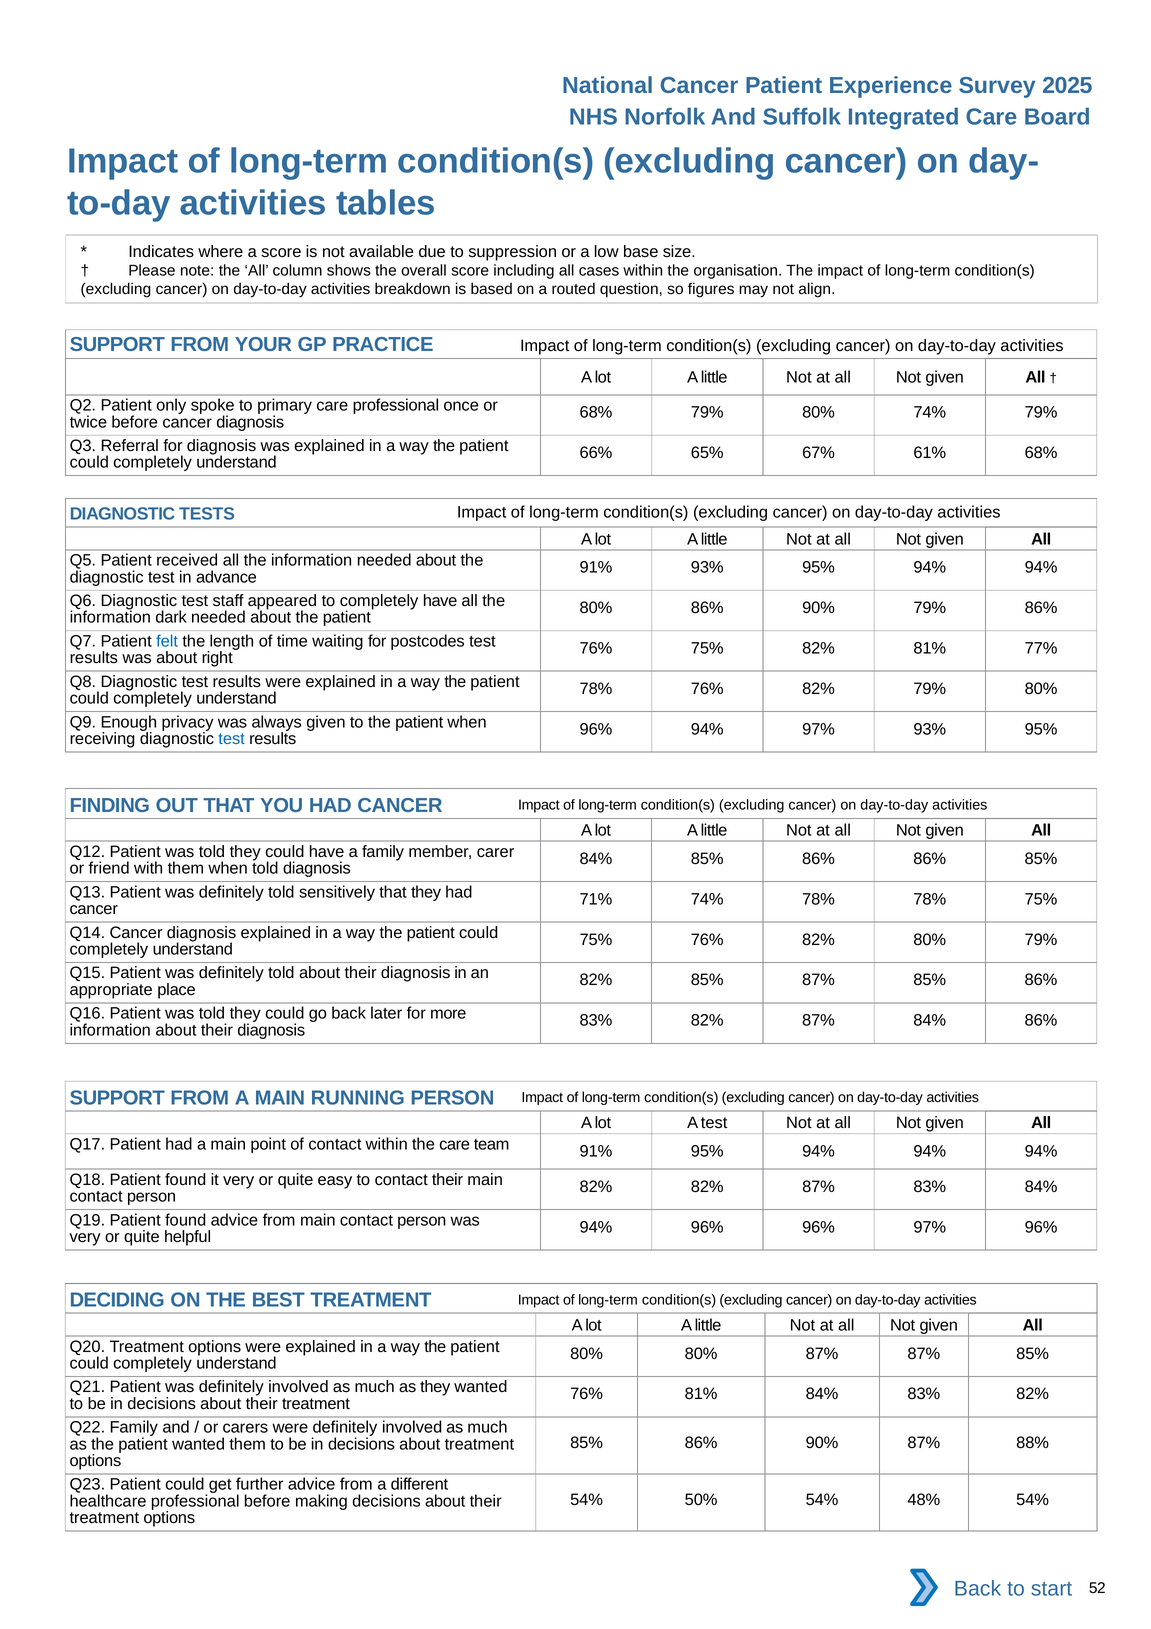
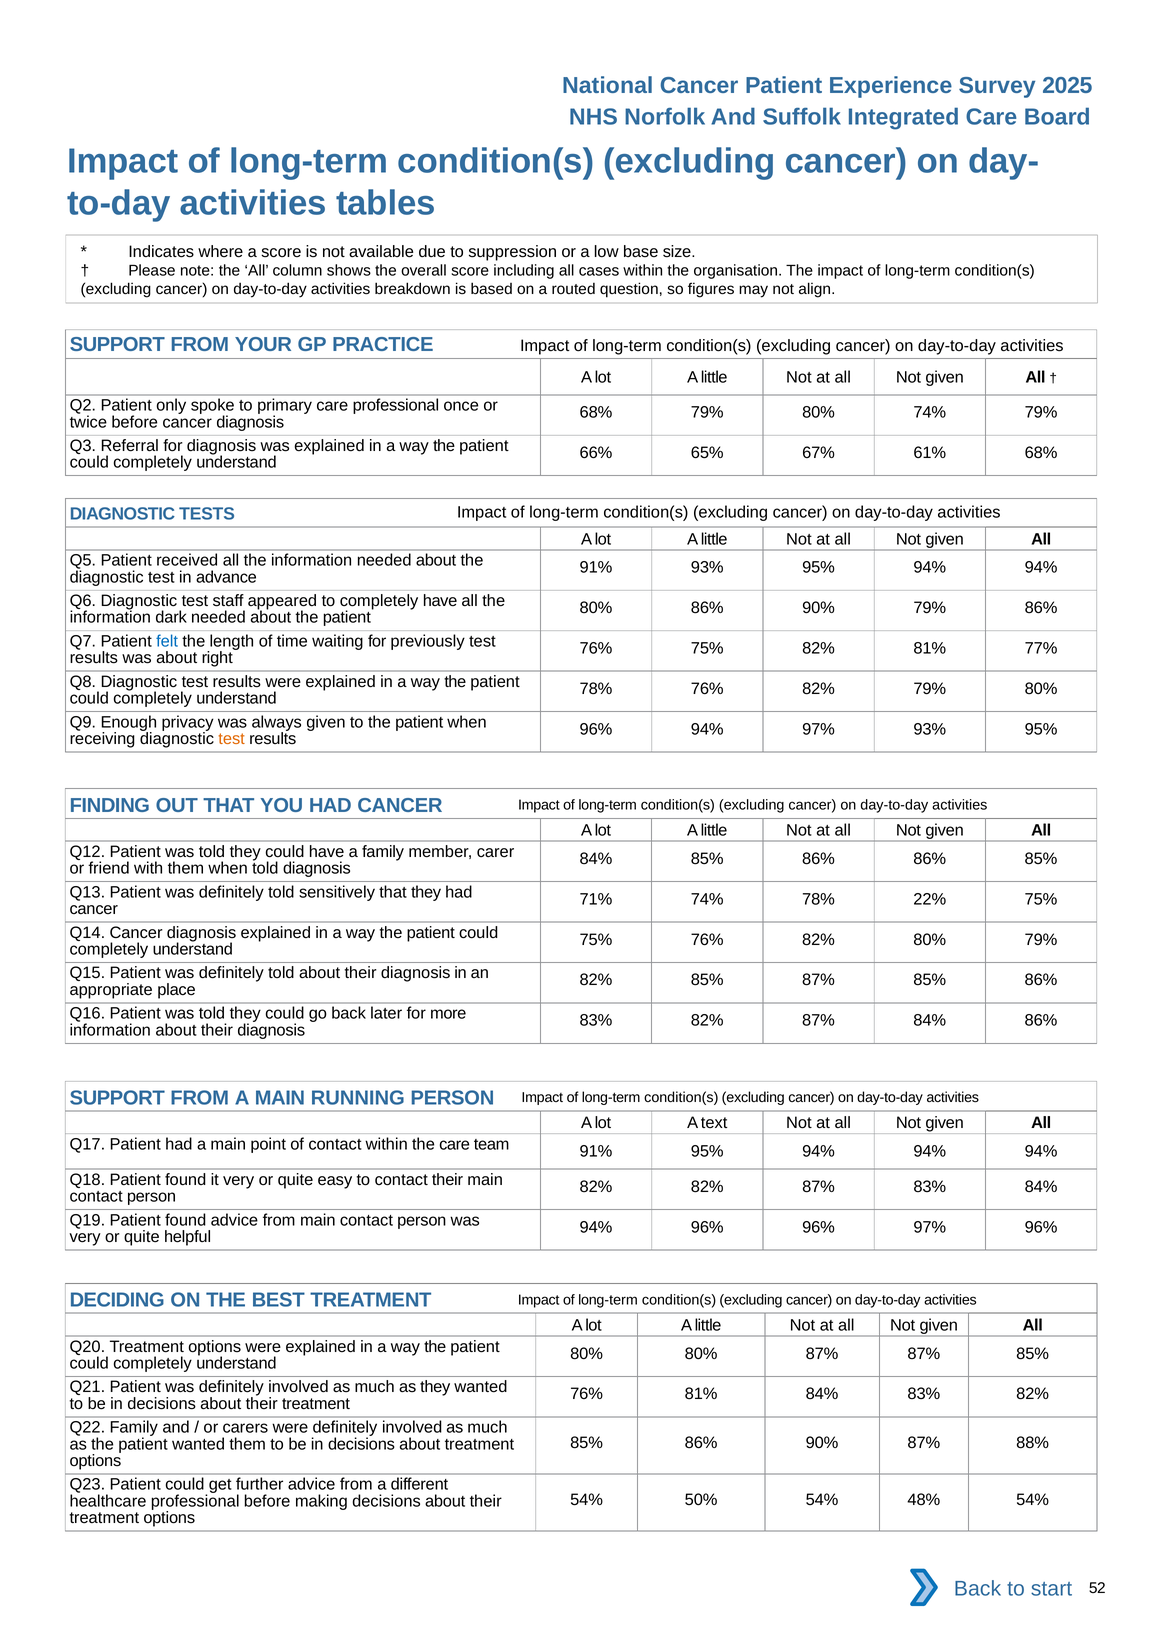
postcodes: postcodes -> previously
test at (232, 739) colour: blue -> orange
78% 78%: 78% -> 22%
A test: test -> text
